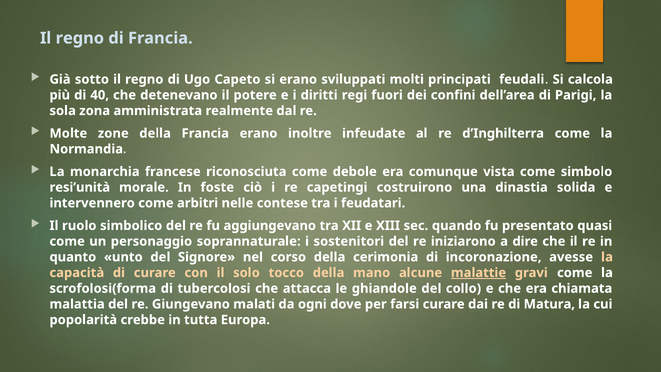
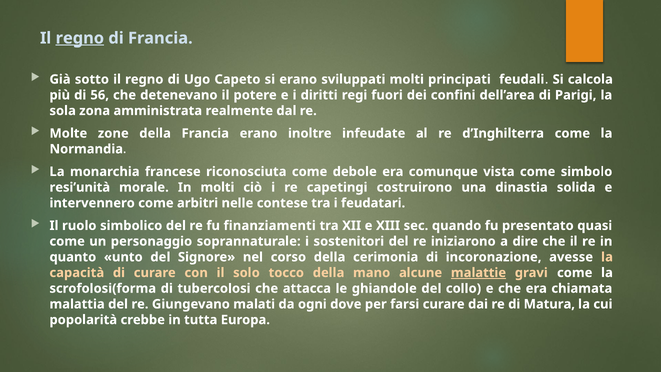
regno at (80, 38) underline: none -> present
40: 40 -> 56
In foste: foste -> molti
aggiungevano: aggiungevano -> finanziamenti
